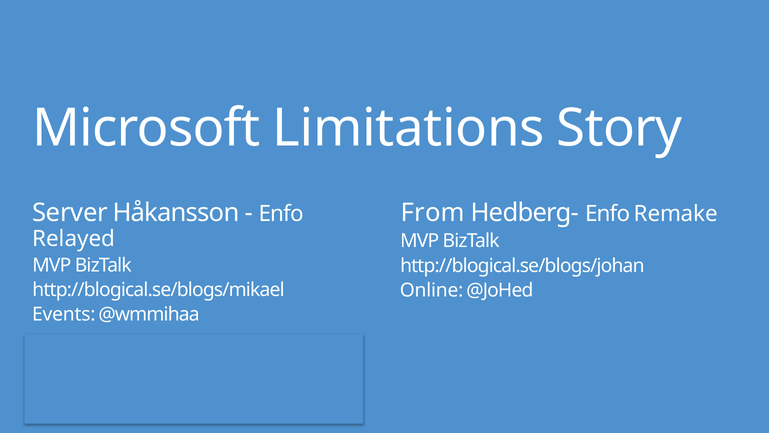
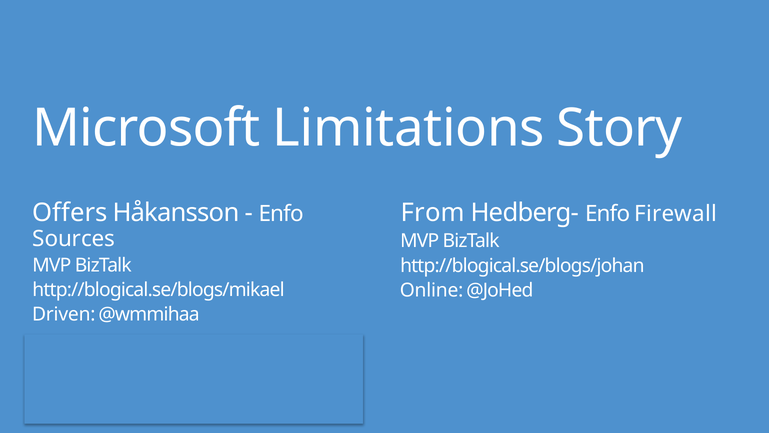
Server: Server -> Offers
Remake: Remake -> Firewall
Relayed: Relayed -> Sources
Events: Events -> Driven
